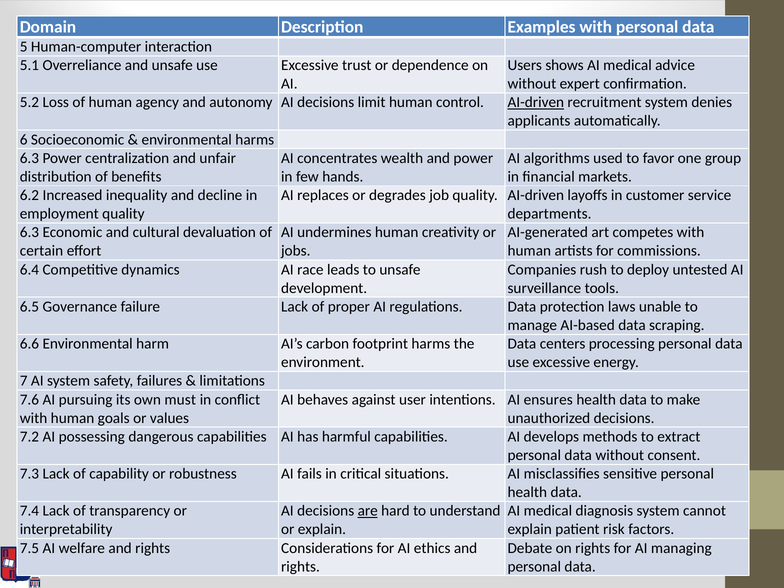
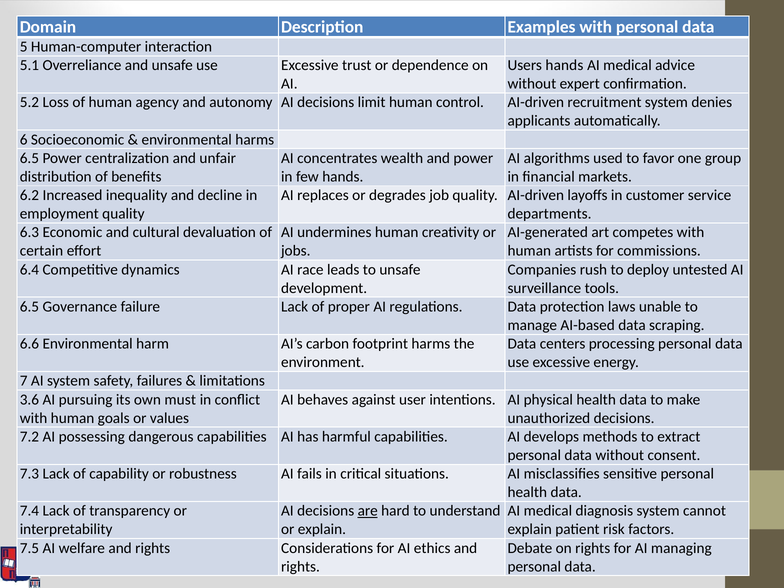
Users shows: shows -> hands
AI-driven at (536, 102) underline: present -> none
6.3 at (29, 158): 6.3 -> 6.5
7.6: 7.6 -> 3.6
ensures: ensures -> physical
